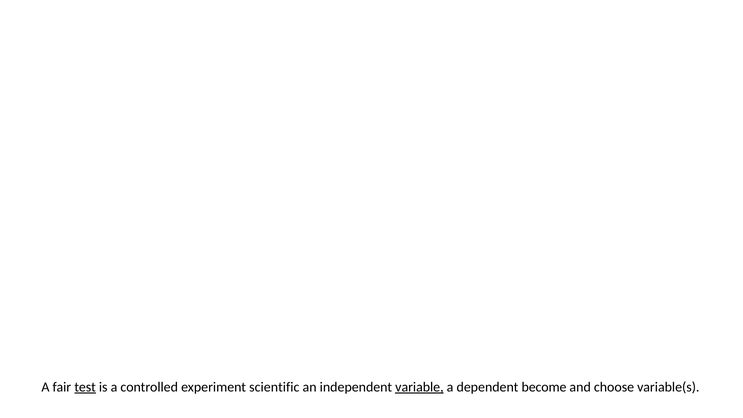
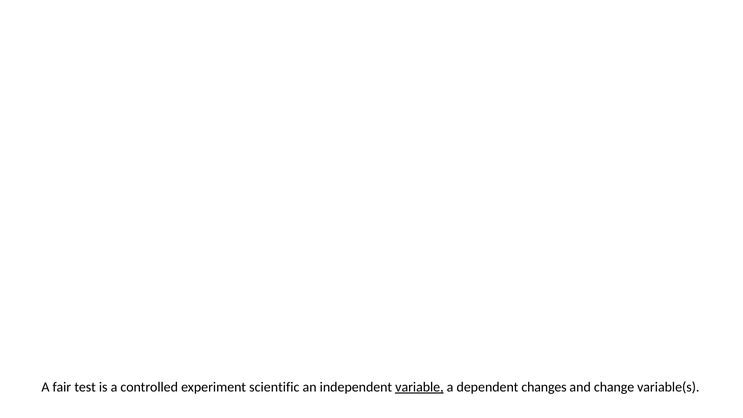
test underline: present -> none
become: become -> changes
choose: choose -> change
